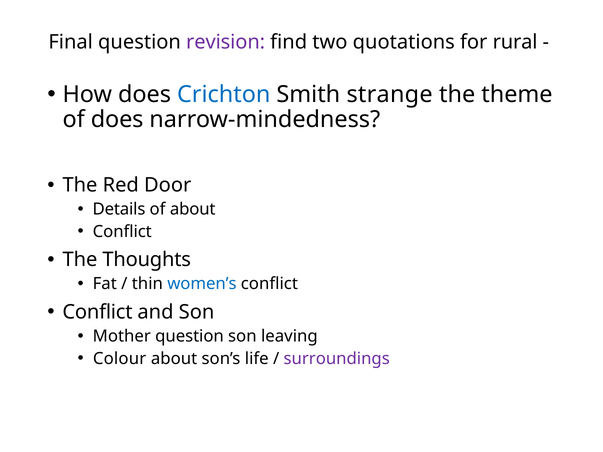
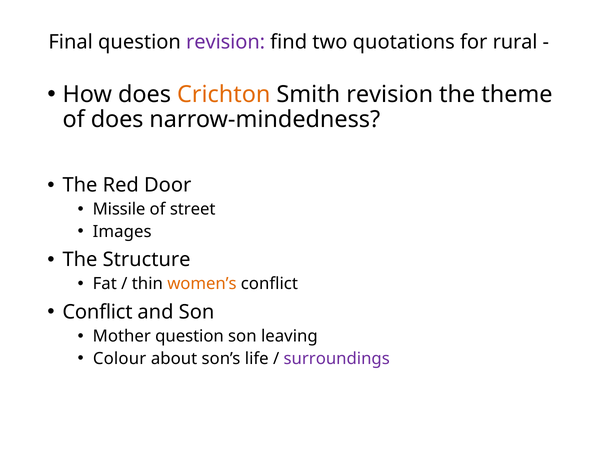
Crichton colour: blue -> orange
Smith strange: strange -> revision
Details: Details -> Missile
of about: about -> street
Conflict at (122, 232): Conflict -> Images
Thoughts: Thoughts -> Structure
women’s colour: blue -> orange
